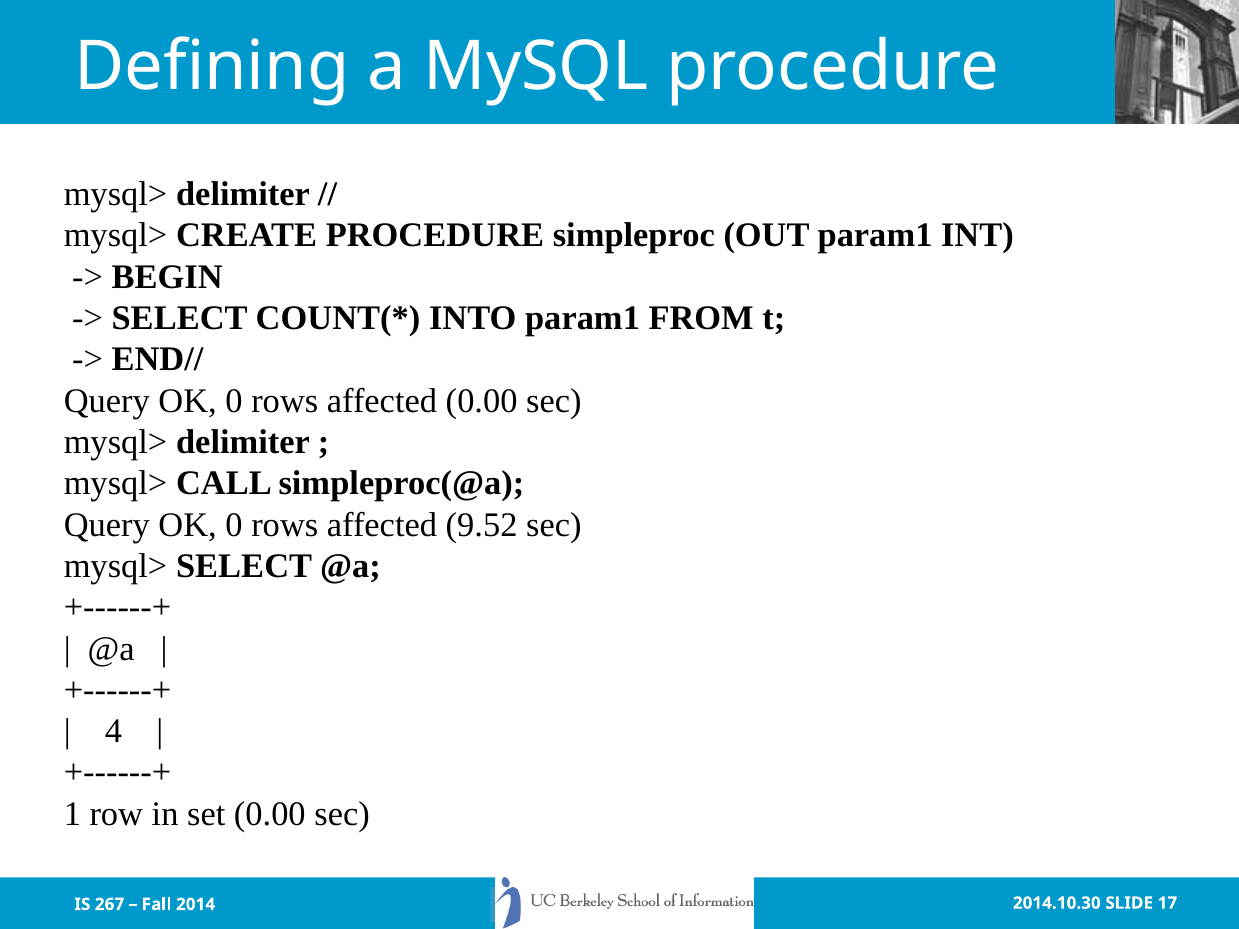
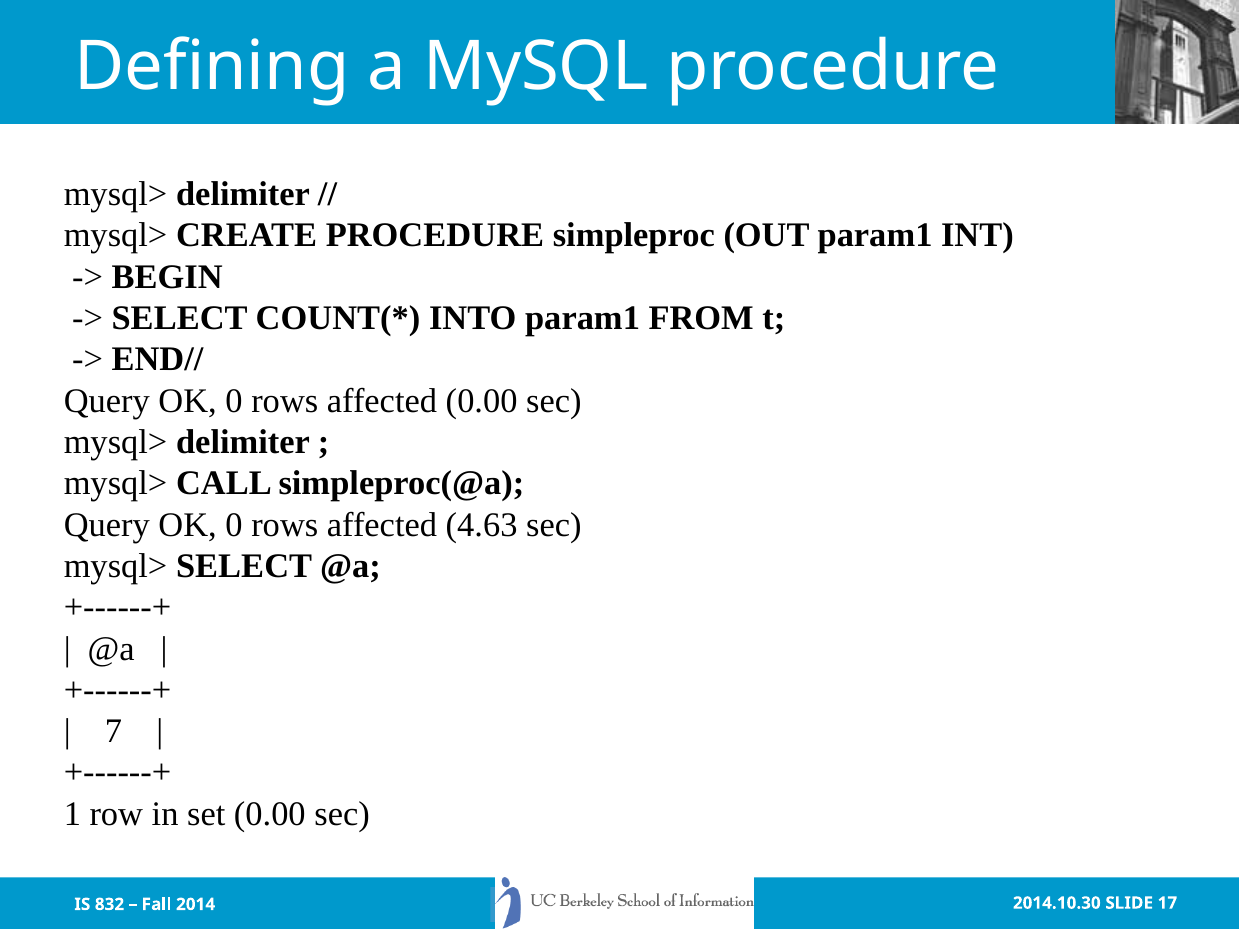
9.52: 9.52 -> 4.63
4: 4 -> 7
267: 267 -> 832
